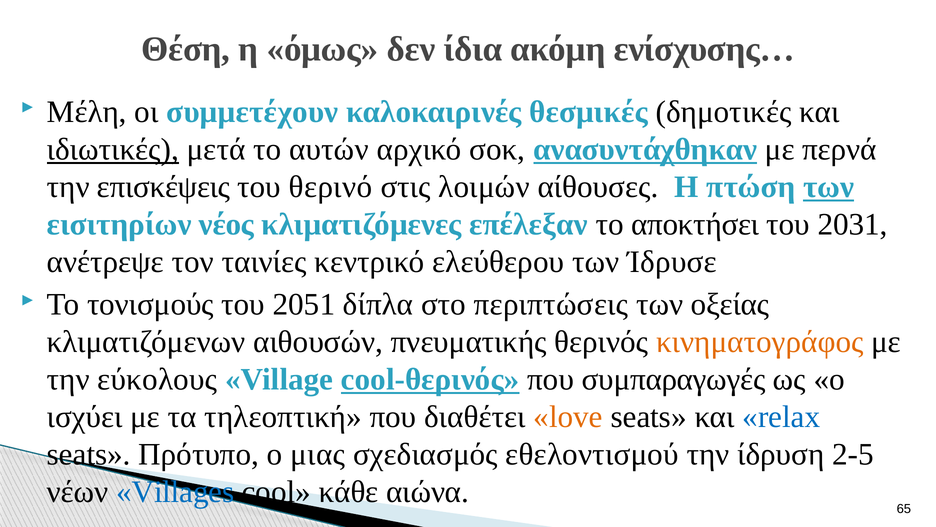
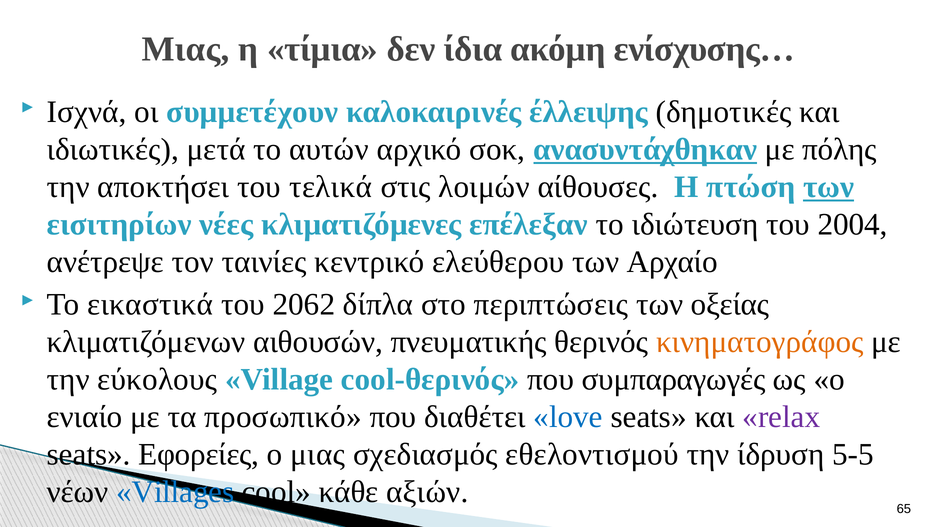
Θέση at (186, 49): Θέση -> Μιας
όμως: όμως -> τίμια
Μέλη: Μέλη -> Ισχνά
θεσμικές: θεσμικές -> έλλειψης
ιδιωτικές underline: present -> none
περνά: περνά -> πόλης
επισκέψεις: επισκέψεις -> αποκτήσει
θερινό: θερινό -> τελικά
νέος: νέος -> νέες
αποκτήσει: αποκτήσει -> ιδιώτευση
2031: 2031 -> 2004
Ίδρυσε: Ίδρυσε -> Αρχαίο
τονισμούς: τονισμούς -> εικαστικά
2051: 2051 -> 2062
cool-θερινός underline: present -> none
ισχύει: ισχύει -> ενιαίο
τηλεοπτική: τηλεοπτική -> προσωπικό
love colour: orange -> blue
relax colour: blue -> purple
Πρότυπο: Πρότυπο -> Εφορείες
2-5: 2-5 -> 5-5
αιώνα: αιώνα -> αξιών
